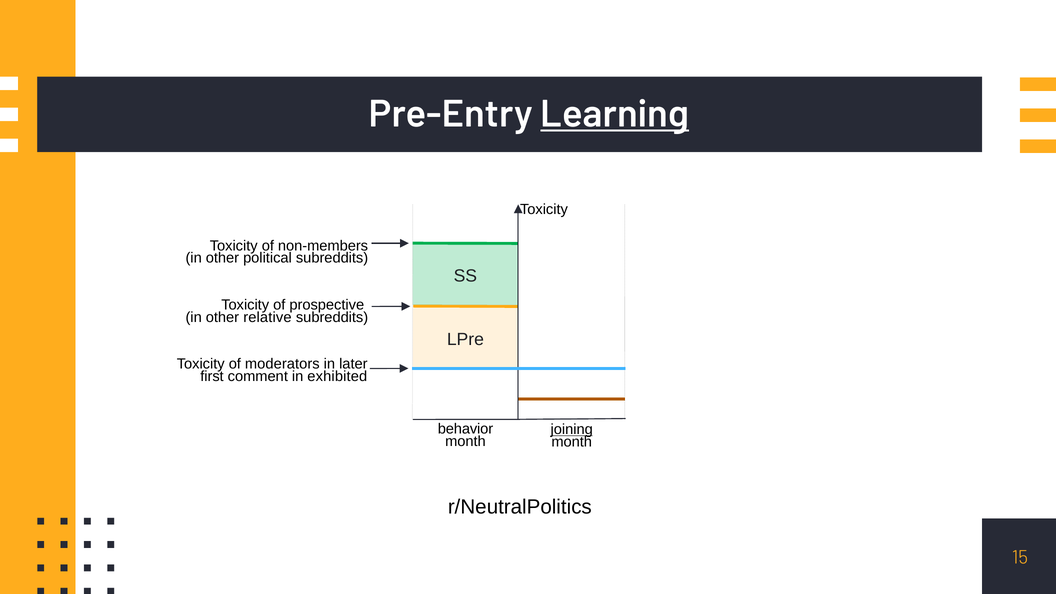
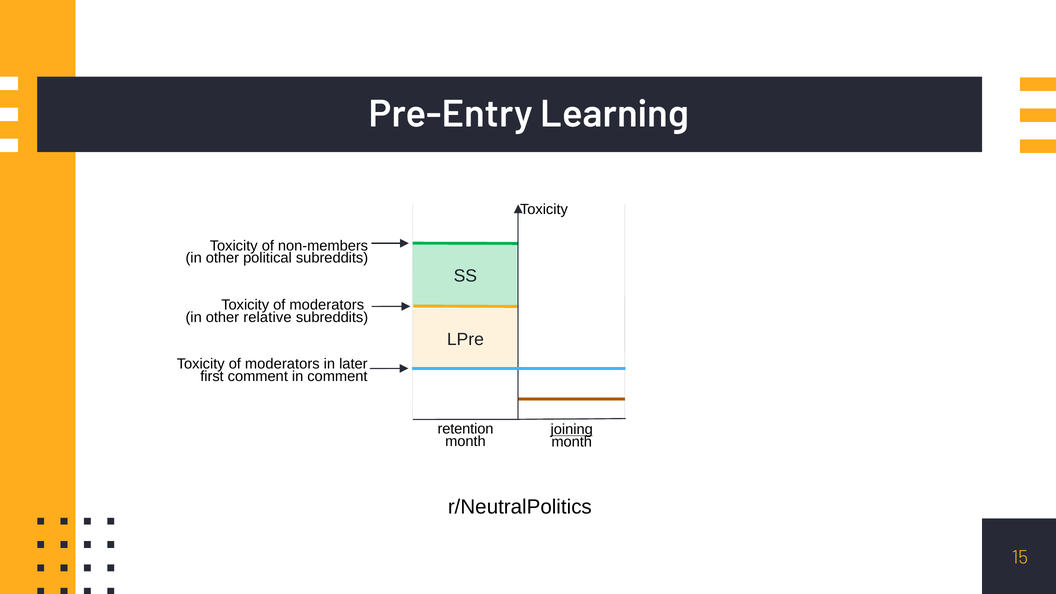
Learning underline: present -> none
prospective at (327, 305): prospective -> moderators
in exhibited: exhibited -> comment
behavior: behavior -> retention
